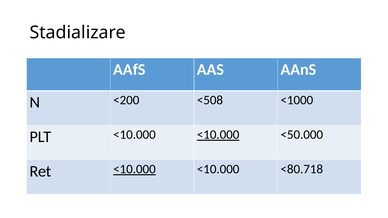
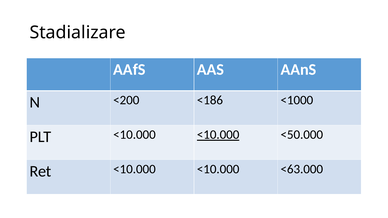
<508: <508 -> <186
<10.000 at (134, 169) underline: present -> none
<80.718: <80.718 -> <63.000
